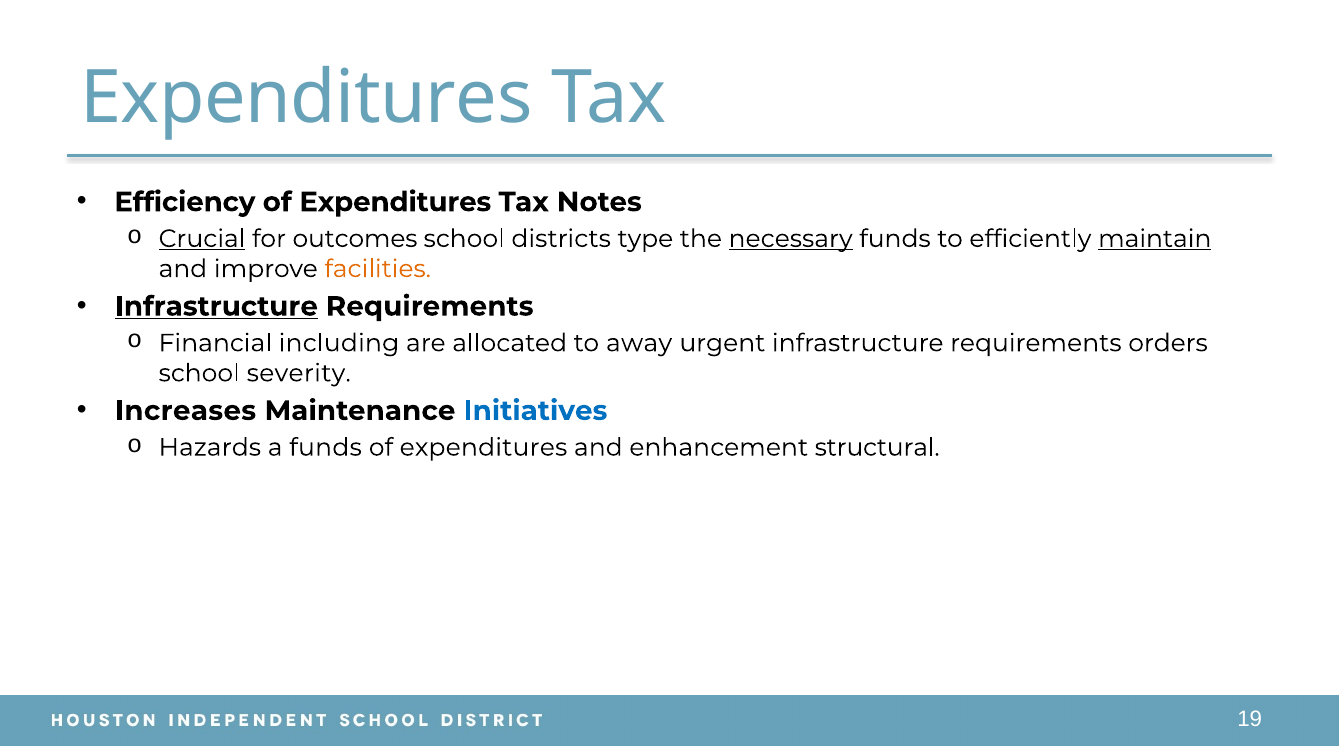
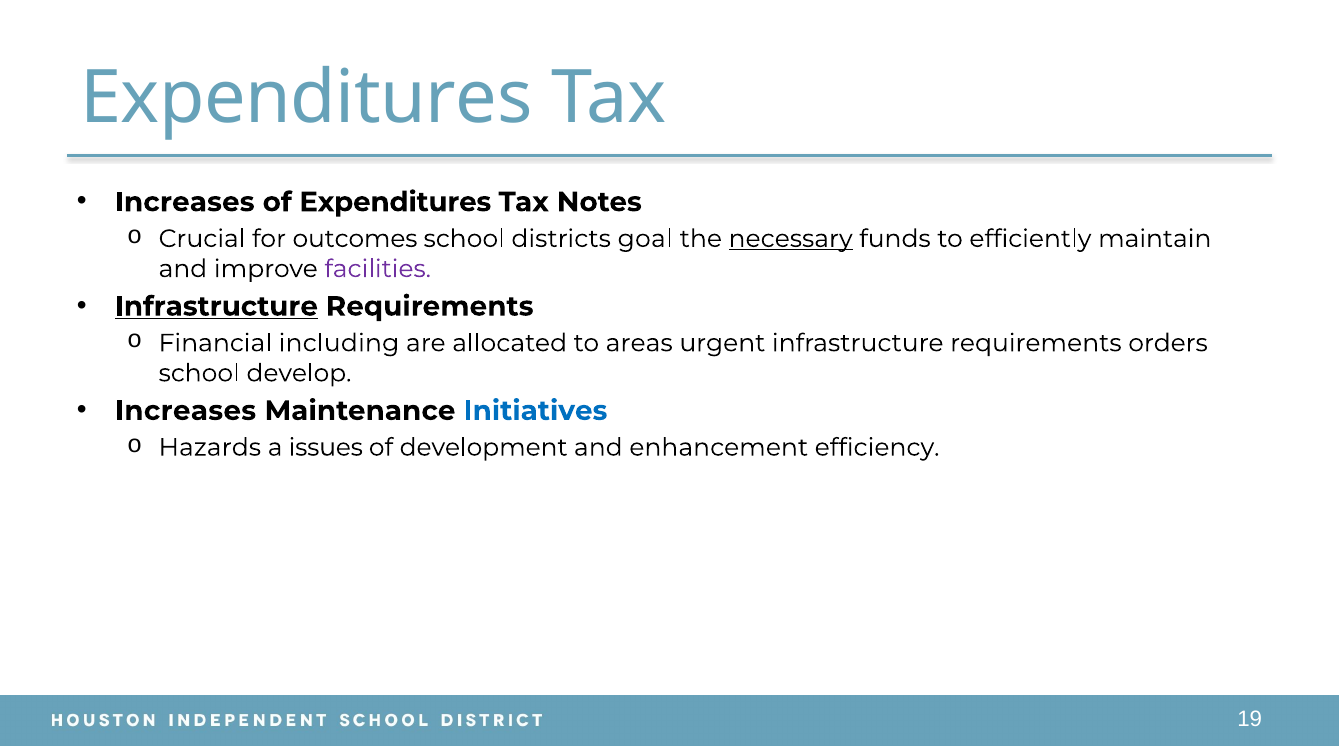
Efficiency at (185, 202): Efficiency -> Increases
Crucial underline: present -> none
type: type -> goal
maintain underline: present -> none
facilities colour: orange -> purple
away: away -> areas
severity: severity -> develop
a funds: funds -> issues
expenditures at (483, 447): expenditures -> development
structural: structural -> efficiency
